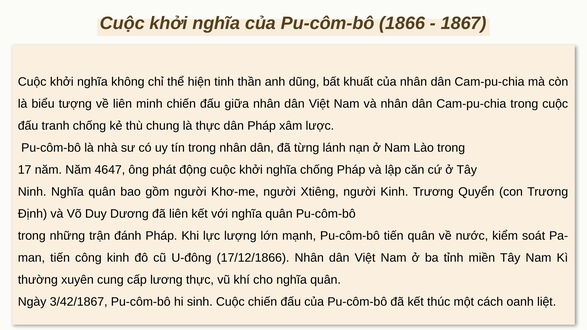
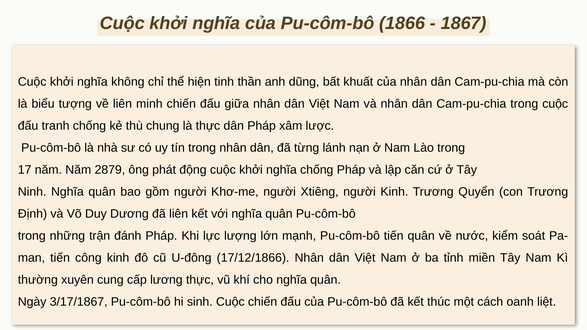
4647: 4647 -> 2879
3/42/1867: 3/42/1867 -> 3/17/1867
